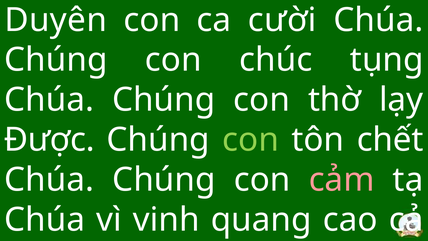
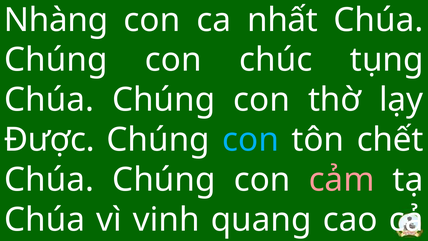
Duyên: Duyên -> Nhàng
cười: cười -> nhất
con at (251, 140) colour: light green -> light blue
